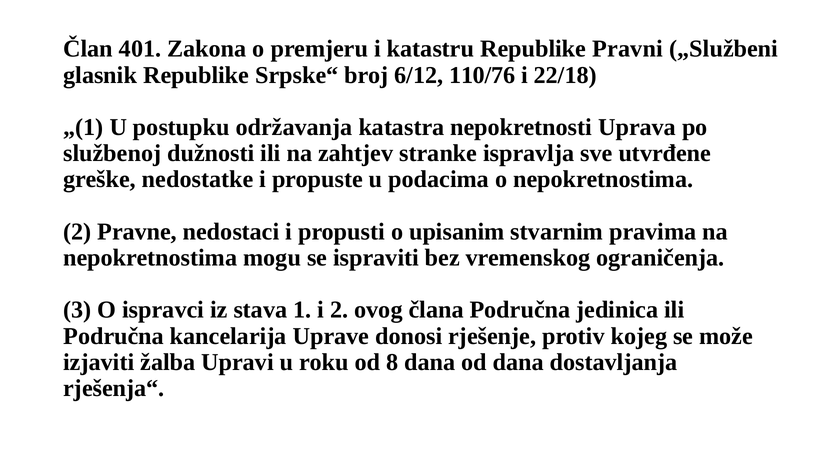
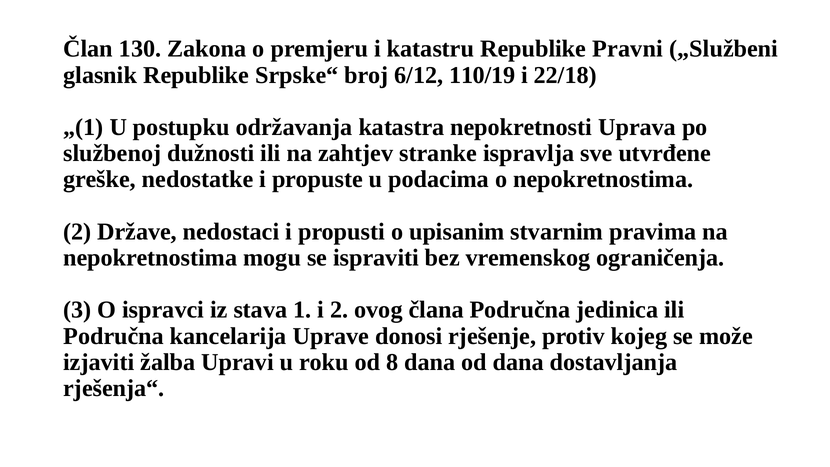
401: 401 -> 130
110/76: 110/76 -> 110/19
Pravne: Pravne -> Države
